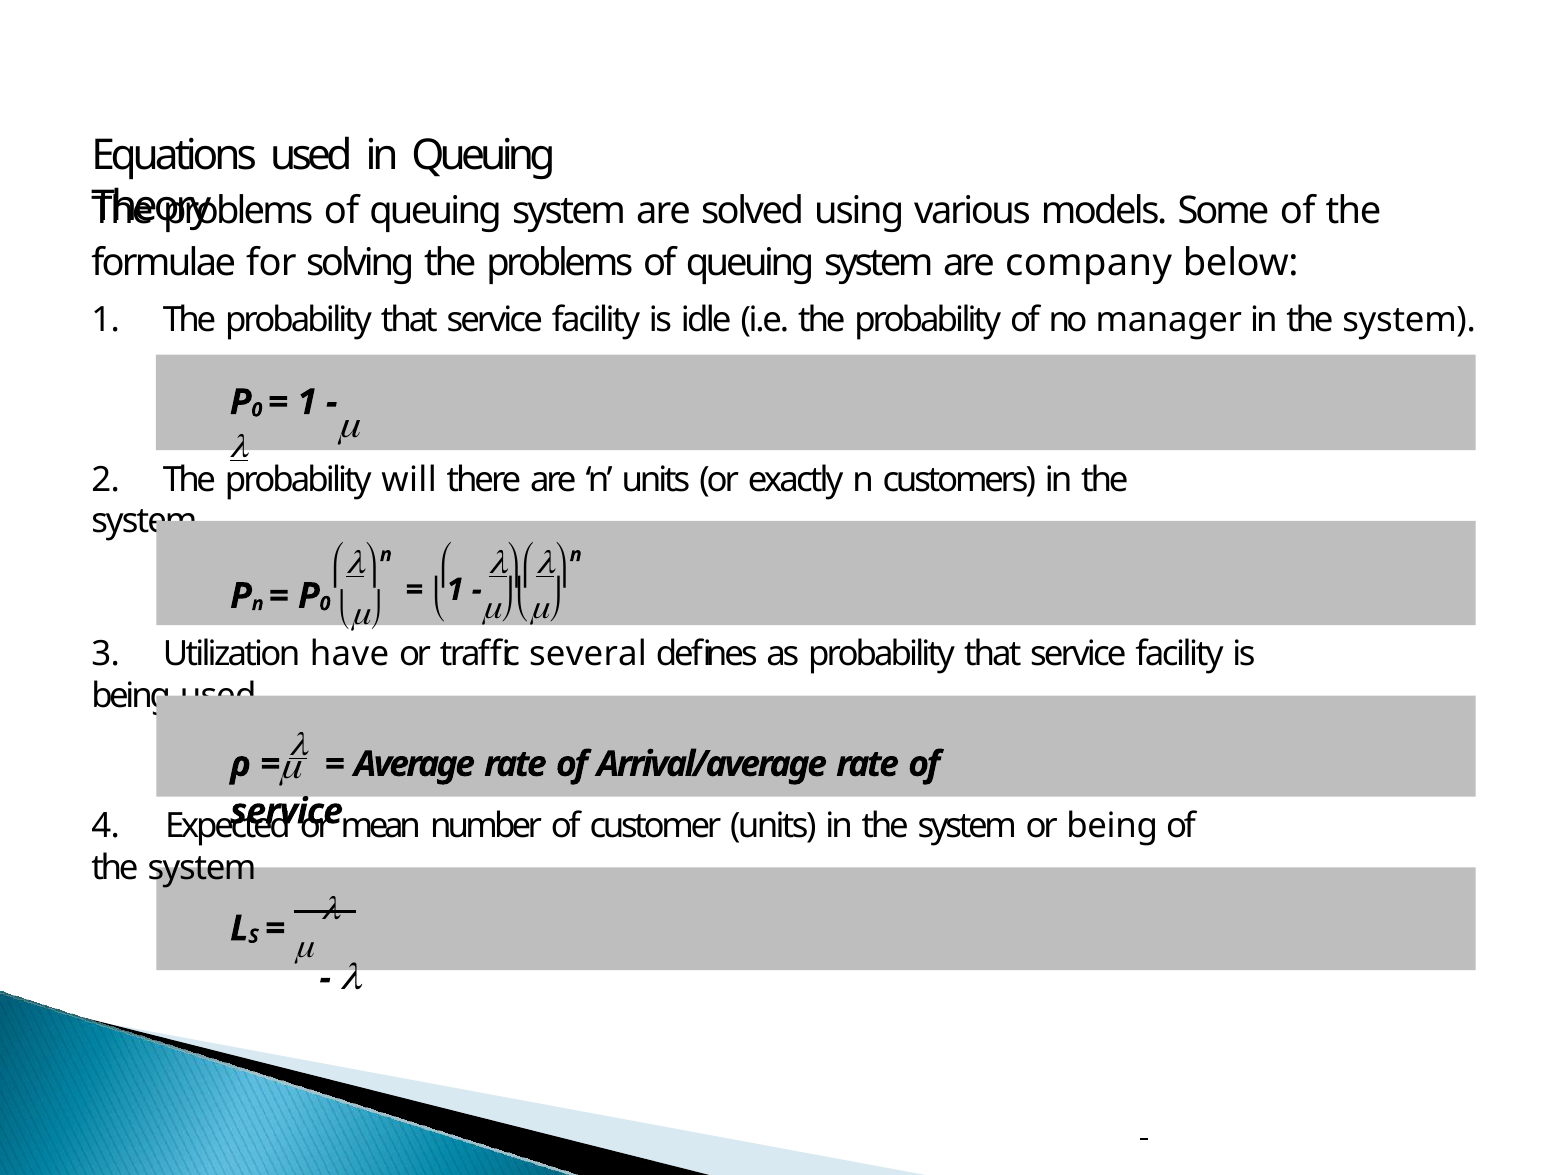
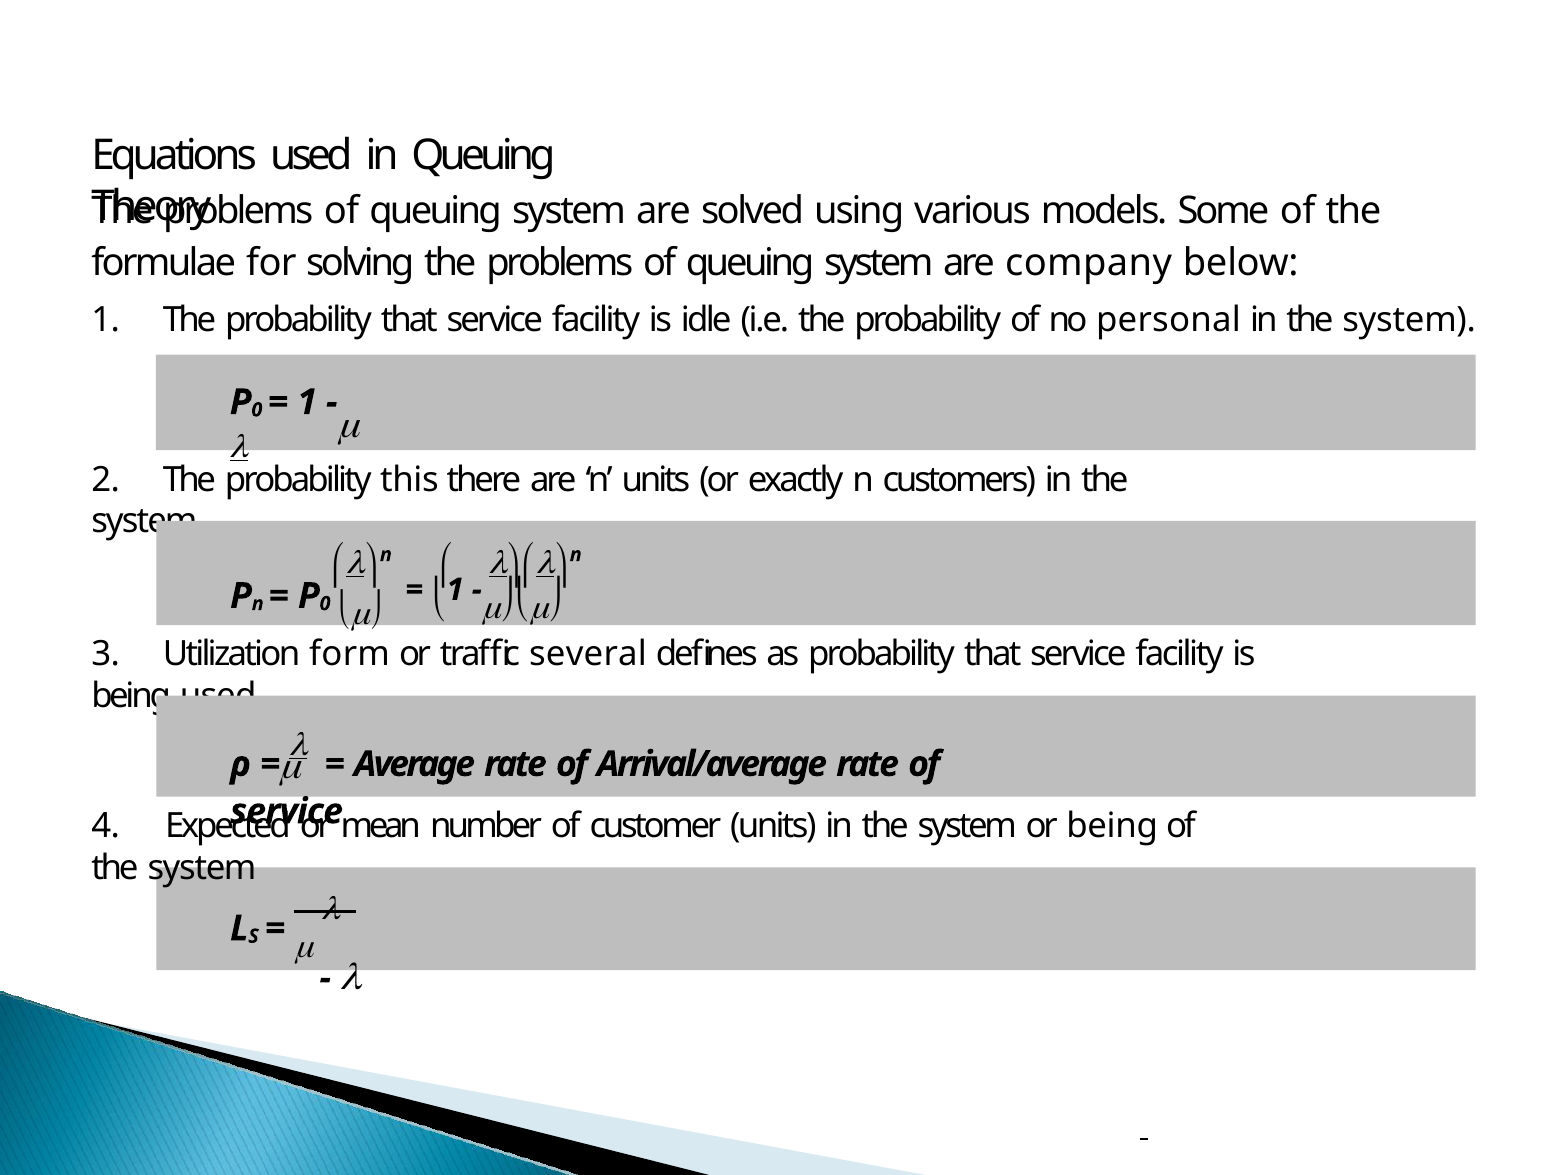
manager: manager -> personal
will: will -> this
have: have -> form
